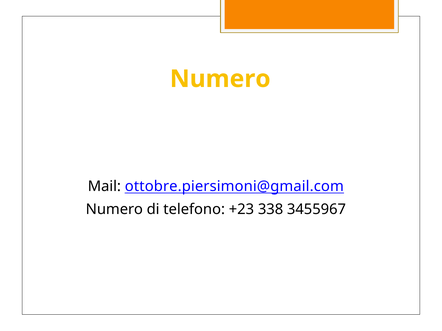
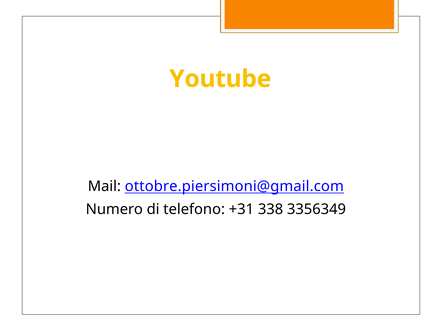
Numero at (220, 79): Numero -> Youtube
+23: +23 -> +31
3455967: 3455967 -> 3356349
